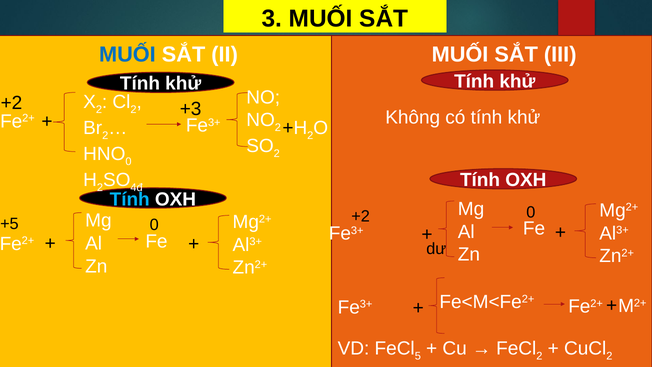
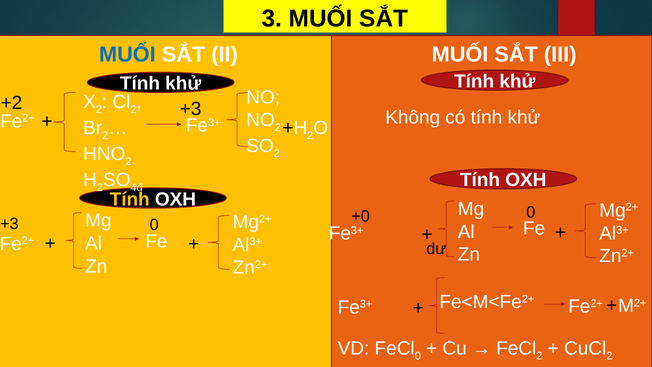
0 at (128, 161): 0 -> 2
Tính at (130, 199) colour: light blue -> yellow
+2 at (361, 216): +2 -> +0
+5 at (9, 224): +5 -> +3
5 at (418, 356): 5 -> 0
